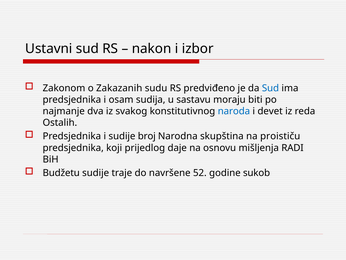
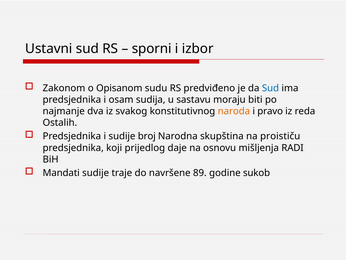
nakon: nakon -> sporni
Zakazanih: Zakazanih -> Opisanom
naroda colour: blue -> orange
devet: devet -> pravo
Budžetu: Budžetu -> Mandati
52: 52 -> 89
